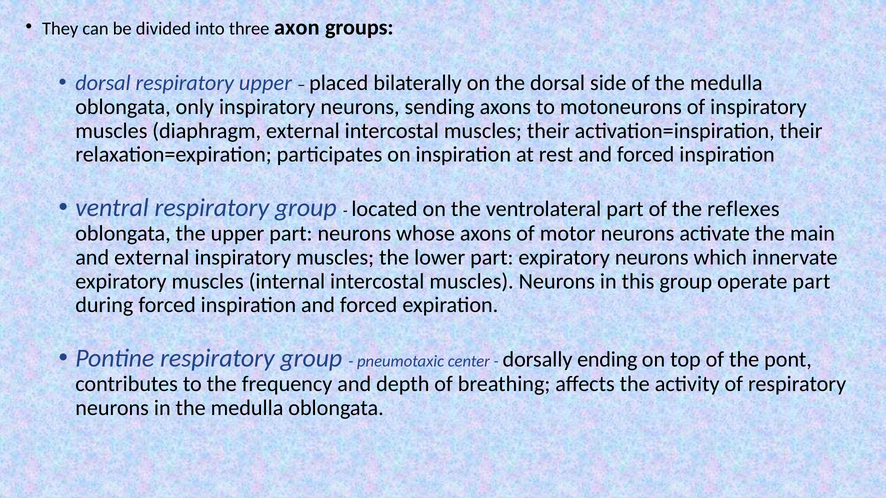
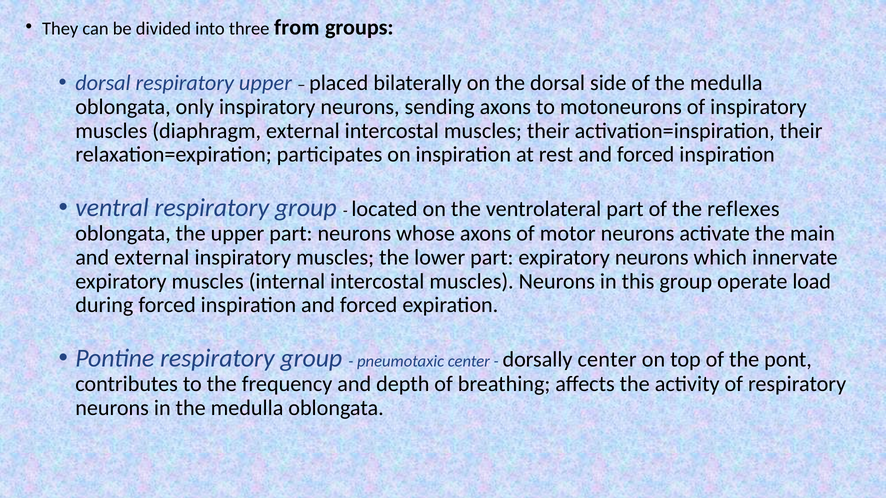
axon: axon -> from
operate part: part -> load
dorsally ending: ending -> center
